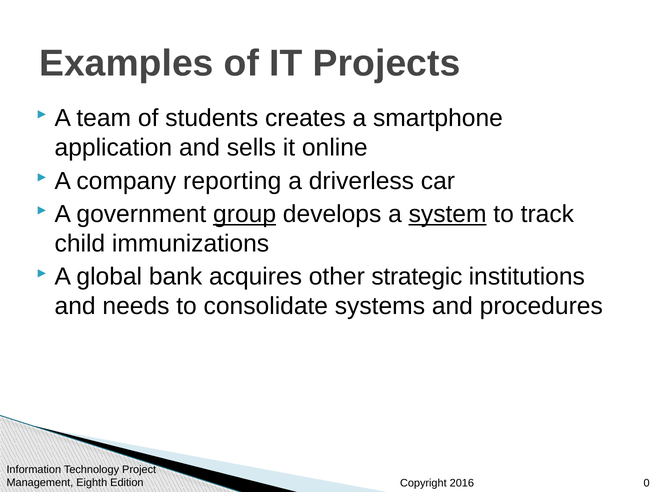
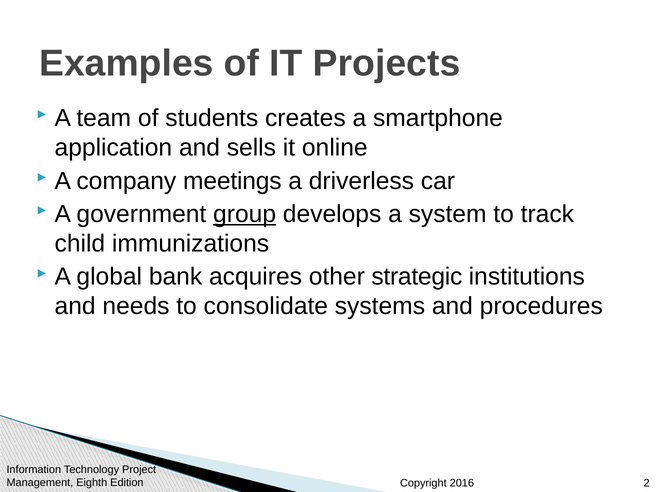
reporting: reporting -> meetings
system underline: present -> none
0: 0 -> 2
